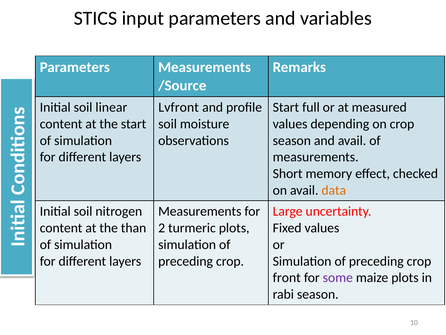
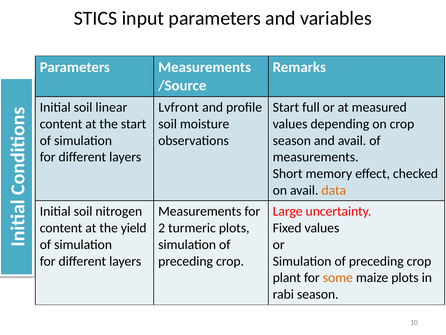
than: than -> yield
front: front -> plant
some colour: purple -> orange
